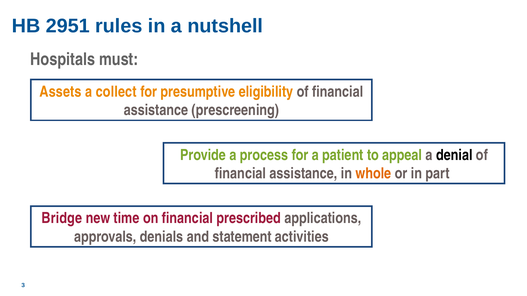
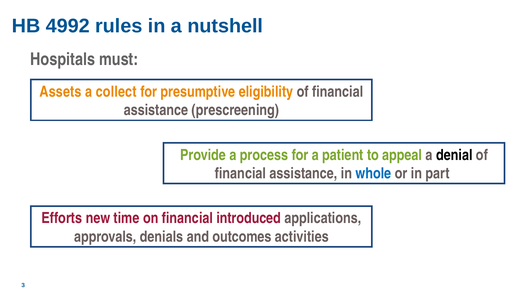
2951: 2951 -> 4992
whole colour: orange -> blue
Bridge: Bridge -> Efforts
prescribed: prescribed -> introduced
statement: statement -> outcomes
